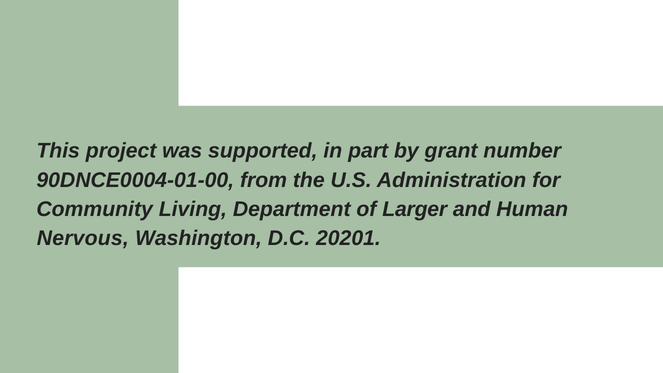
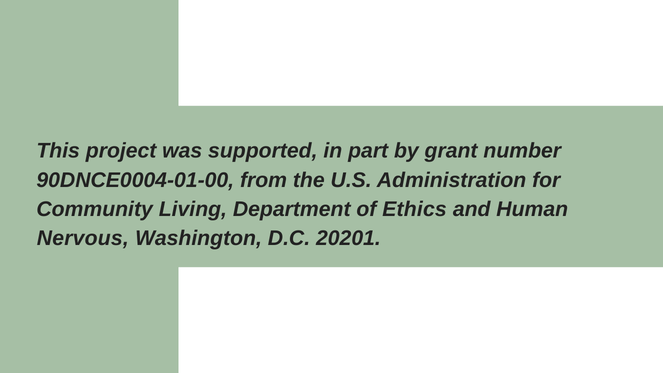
Larger: Larger -> Ethics
